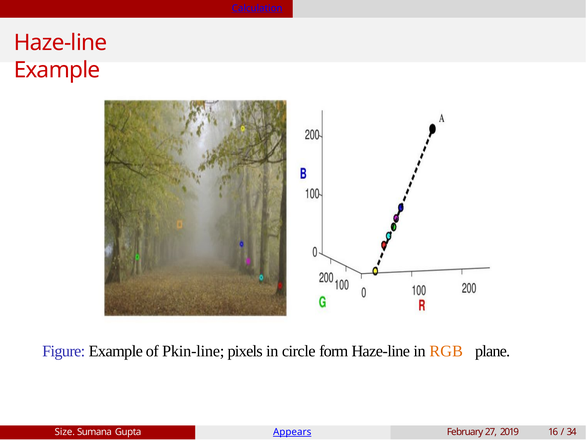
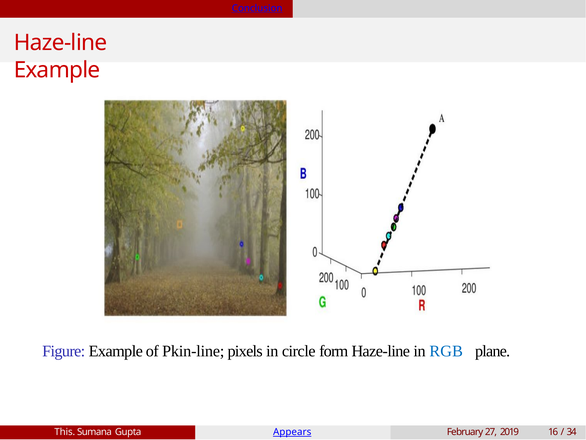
Calculation: Calculation -> Conclusion
RGB colour: orange -> blue
Size: Size -> This
